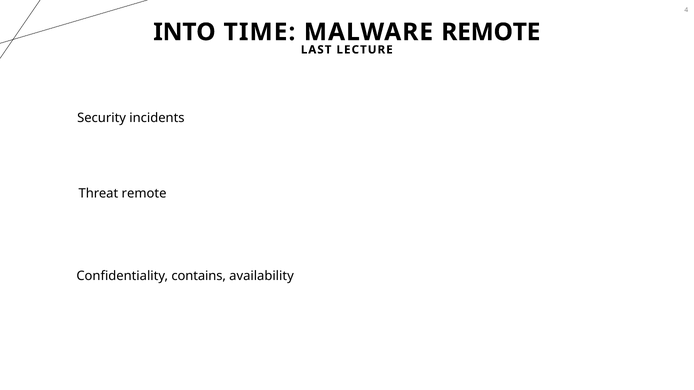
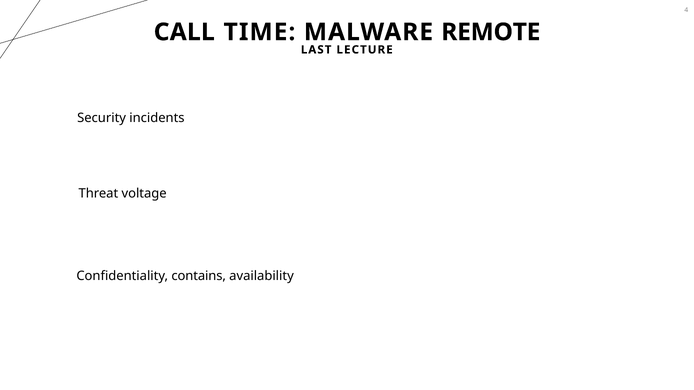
INTO: INTO -> CALL
Threat remote: remote -> voltage
